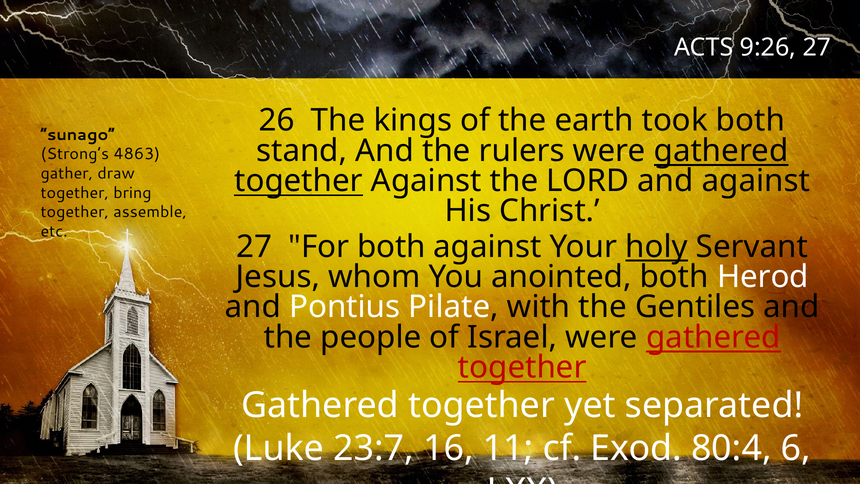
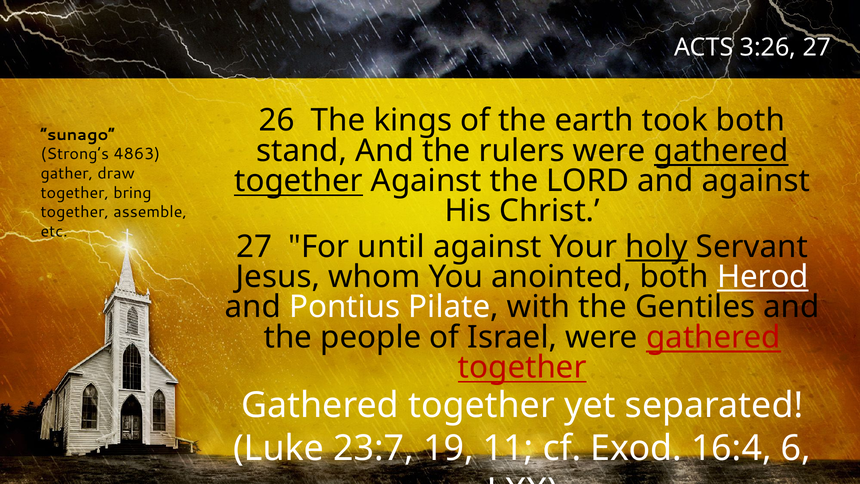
9:26: 9:26 -> 3:26
For both: both -> until
Herod underline: none -> present
16: 16 -> 19
80:4: 80:4 -> 16:4
